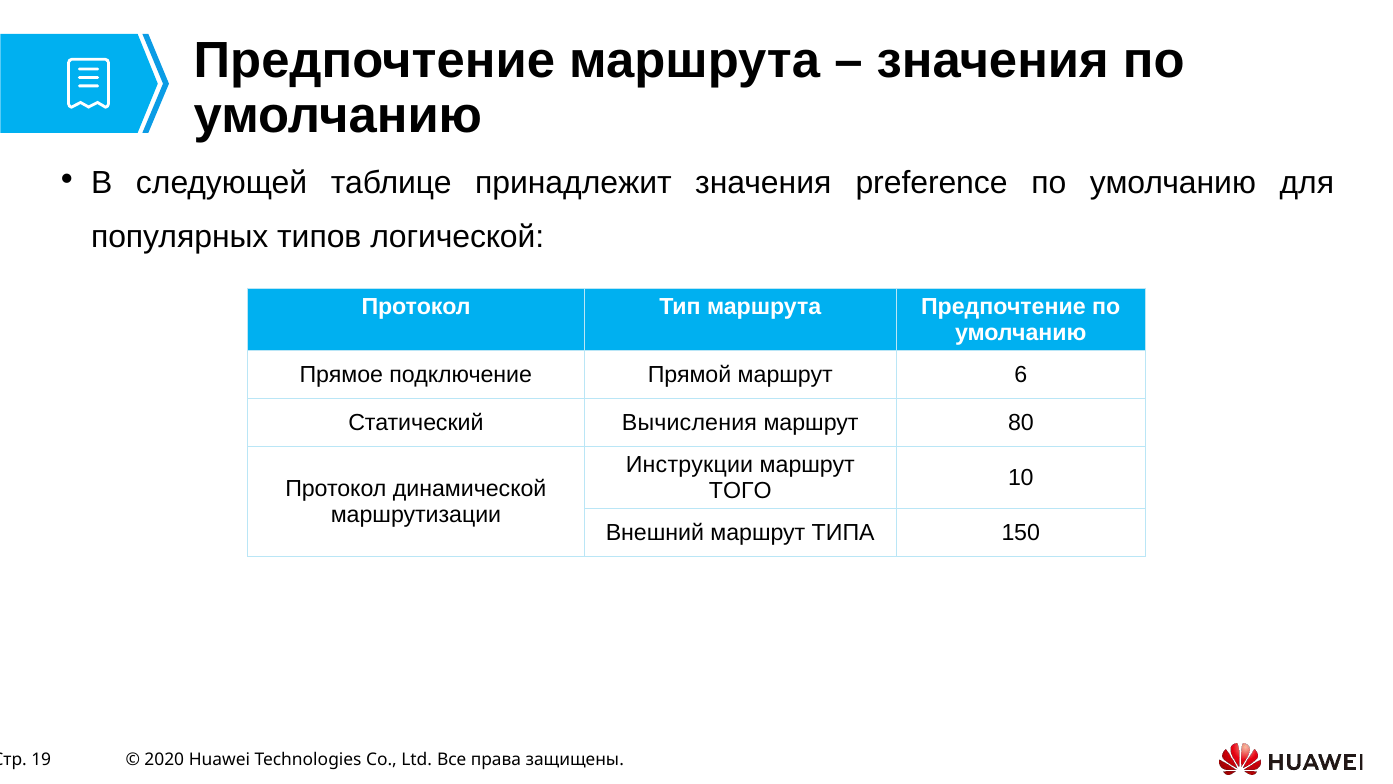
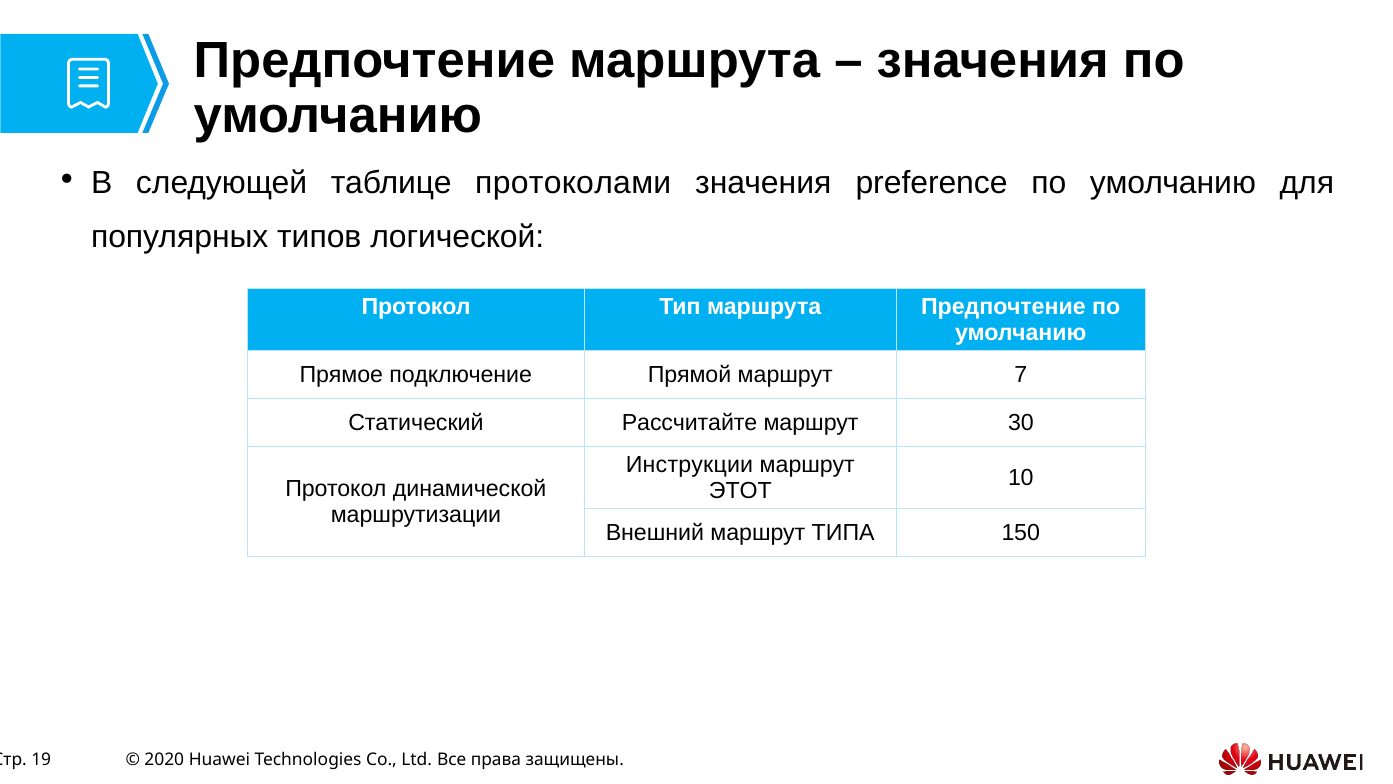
принадлежит: принадлежит -> протоколами
6: 6 -> 7
Вычисления: Вычисления -> Рассчитайте
80: 80 -> 30
ТОГО: ТОГО -> ЭТОТ
